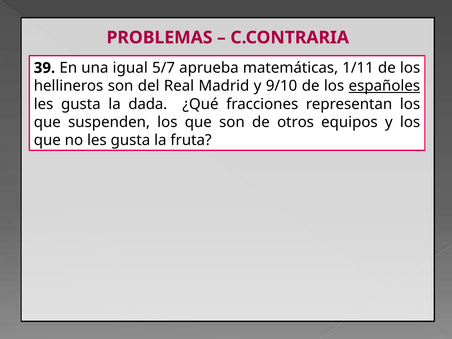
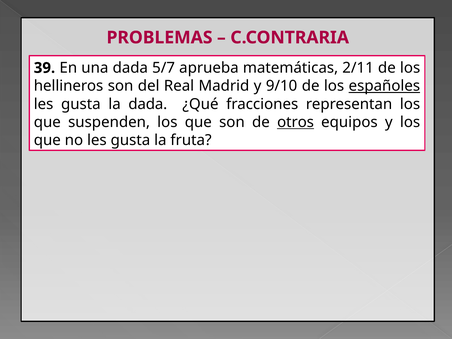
una igual: igual -> dada
1/11: 1/11 -> 2/11
otros underline: none -> present
